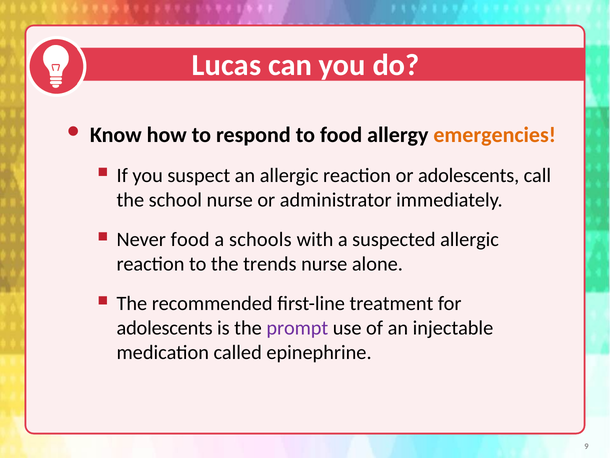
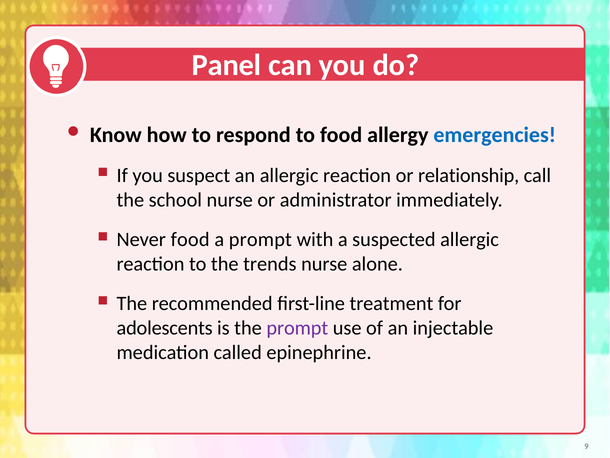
Lucas: Lucas -> Panel
emergencies colour: orange -> blue
or adolescents: adolescents -> relationship
a schools: schools -> prompt
